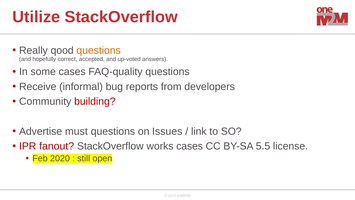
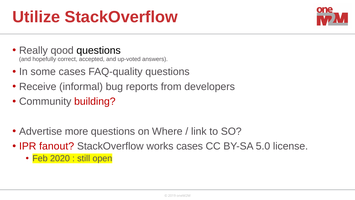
questions at (99, 50) colour: orange -> black
must: must -> more
Issues: Issues -> Where
5.5: 5.5 -> 5.0
